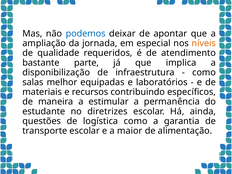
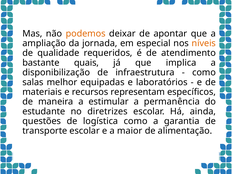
podemos colour: blue -> orange
parte: parte -> quais
contribuindo: contribuindo -> representam
